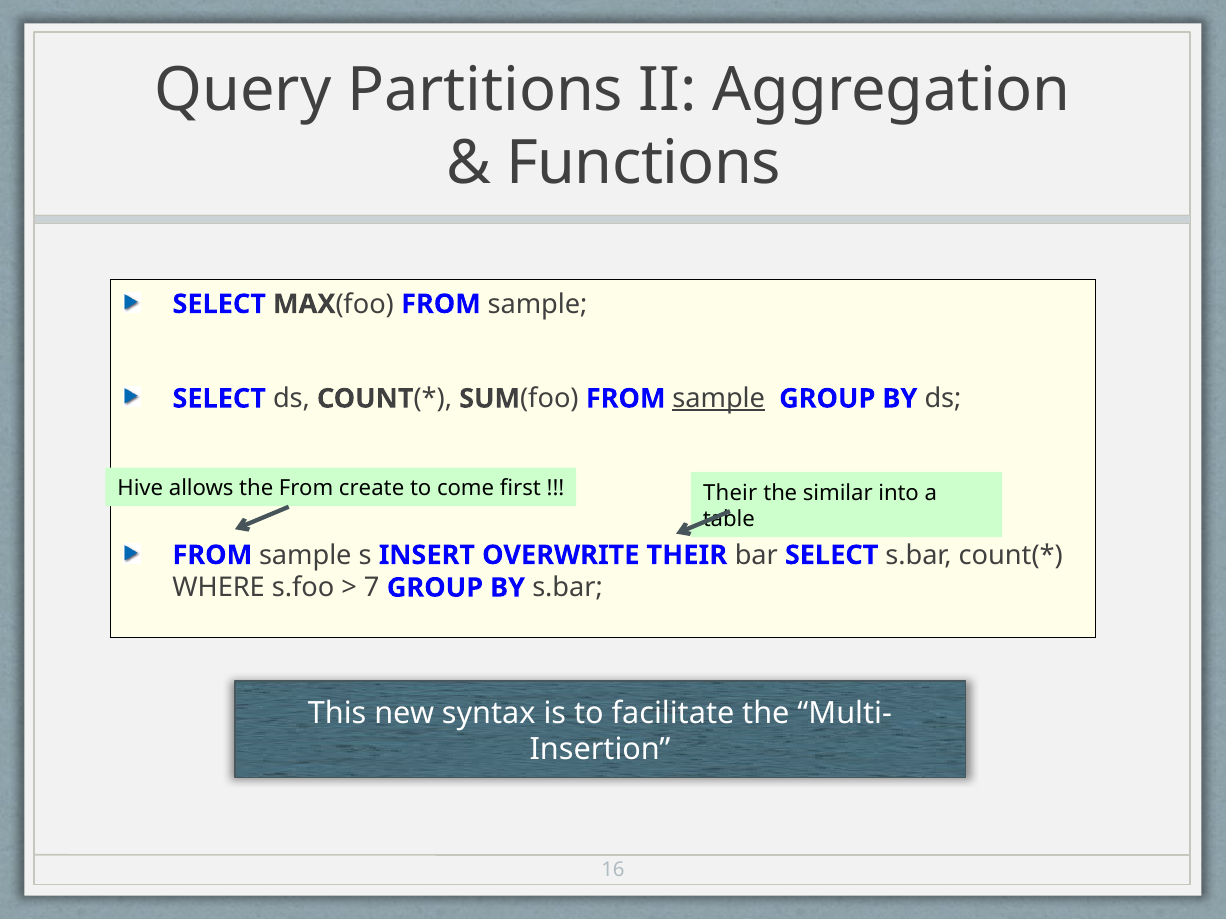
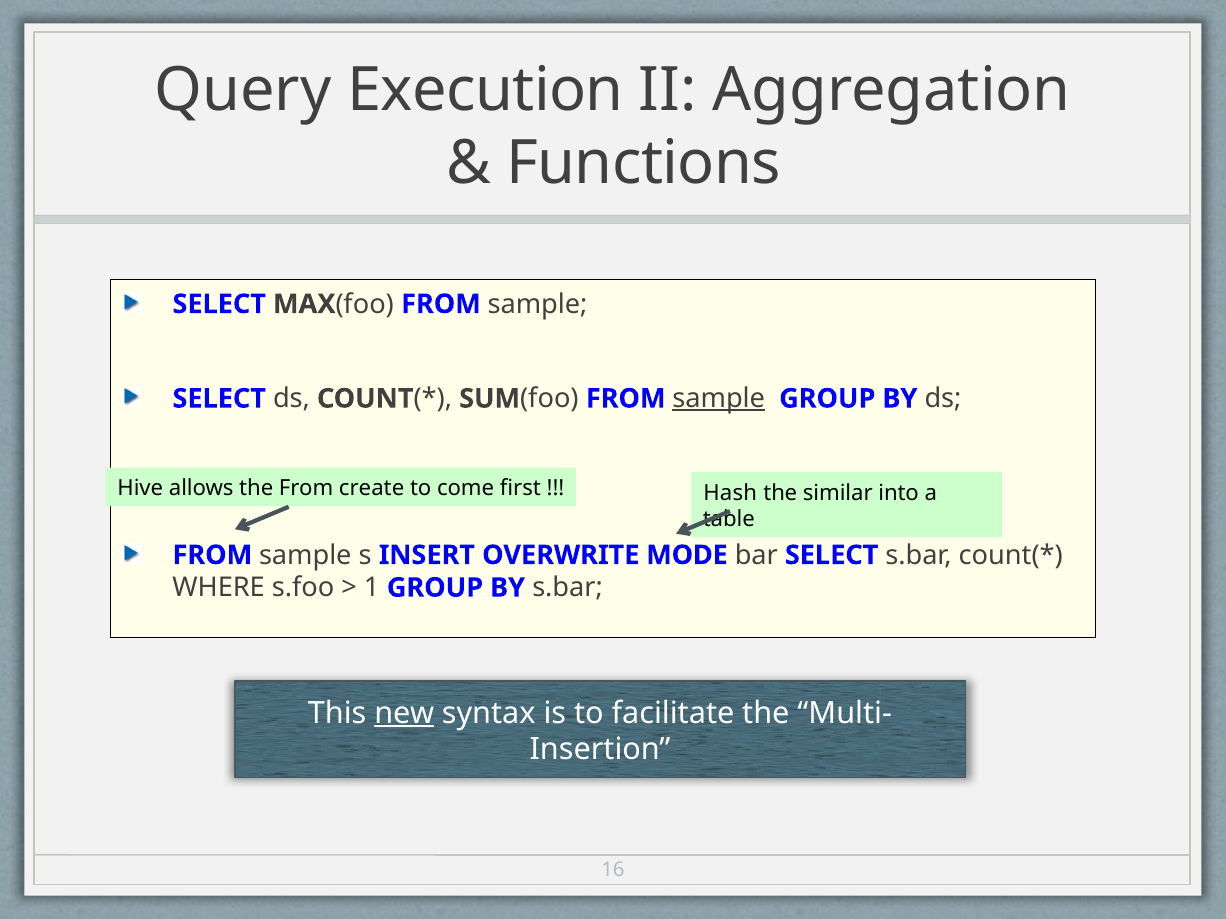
Partitions: Partitions -> Execution
Their at (730, 493): Their -> Hash
OVERWRITE THEIR: THEIR -> MODE
7: 7 -> 1
new underline: none -> present
